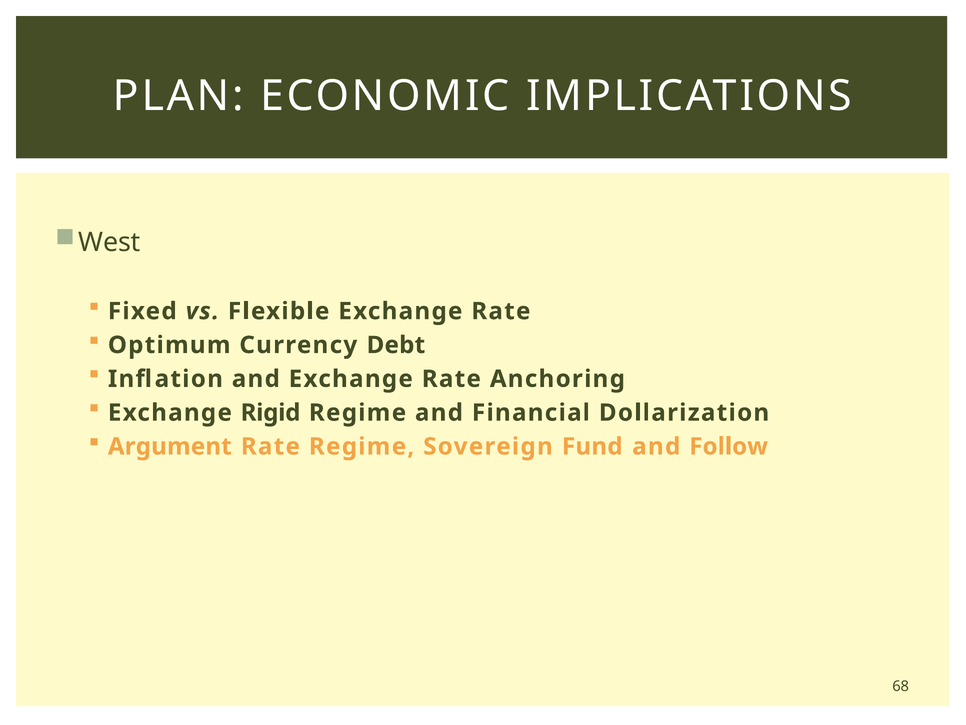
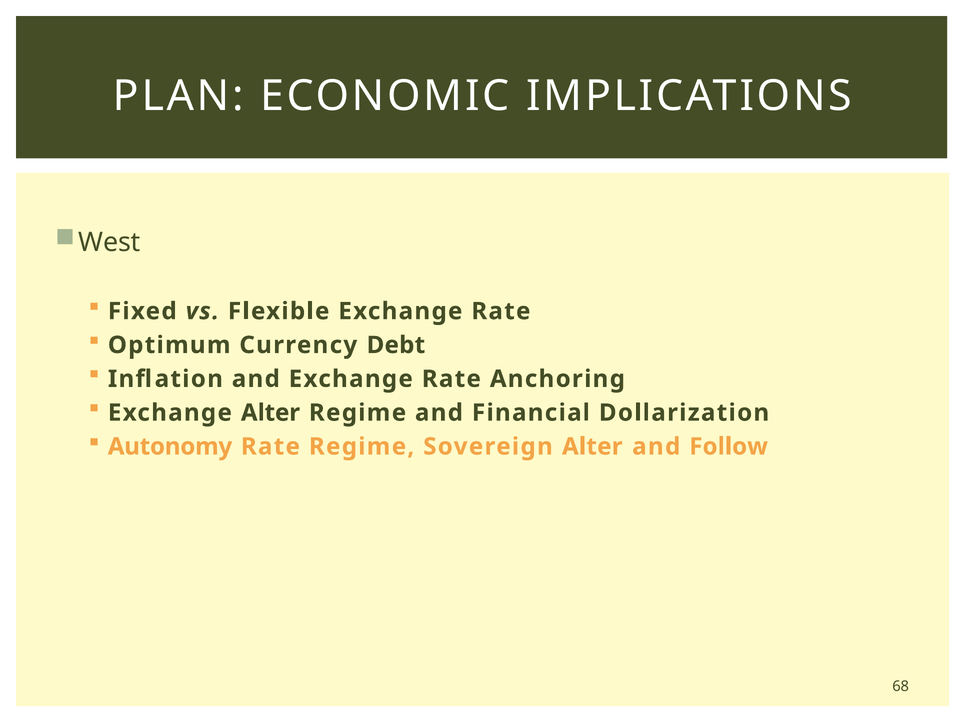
Exchange Rigid: Rigid -> Alter
Argument: Argument -> Autonomy
Sovereign Fund: Fund -> Alter
